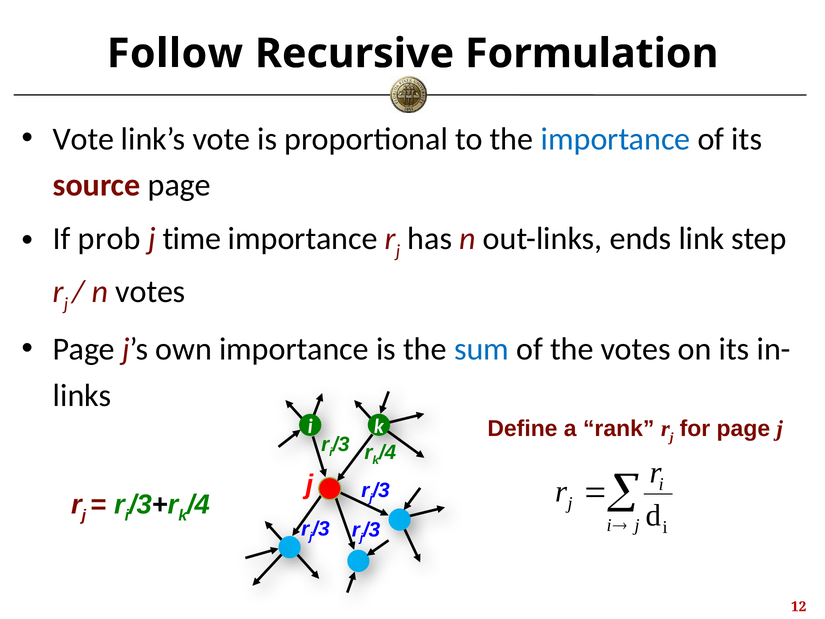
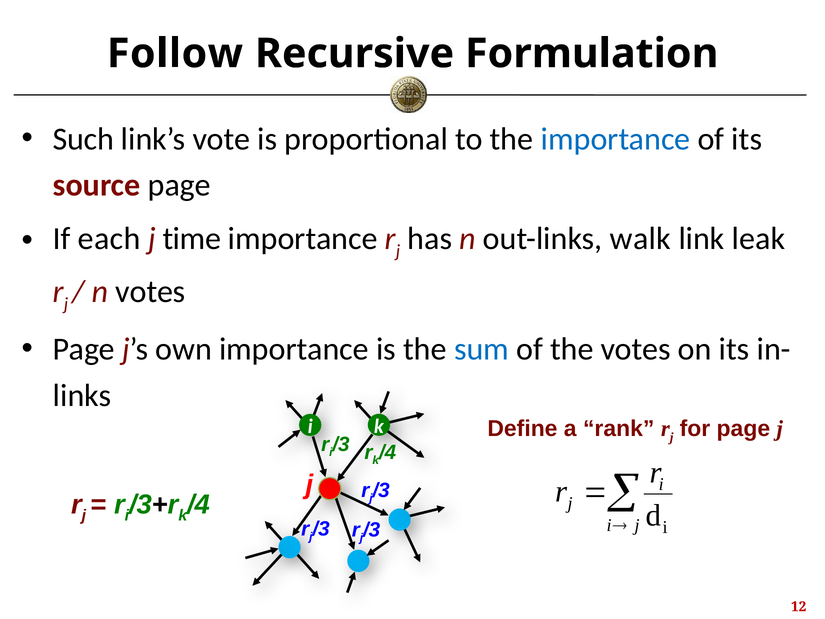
Vote at (83, 139): Vote -> Such
prob: prob -> each
ends: ends -> walk
step: step -> leak
